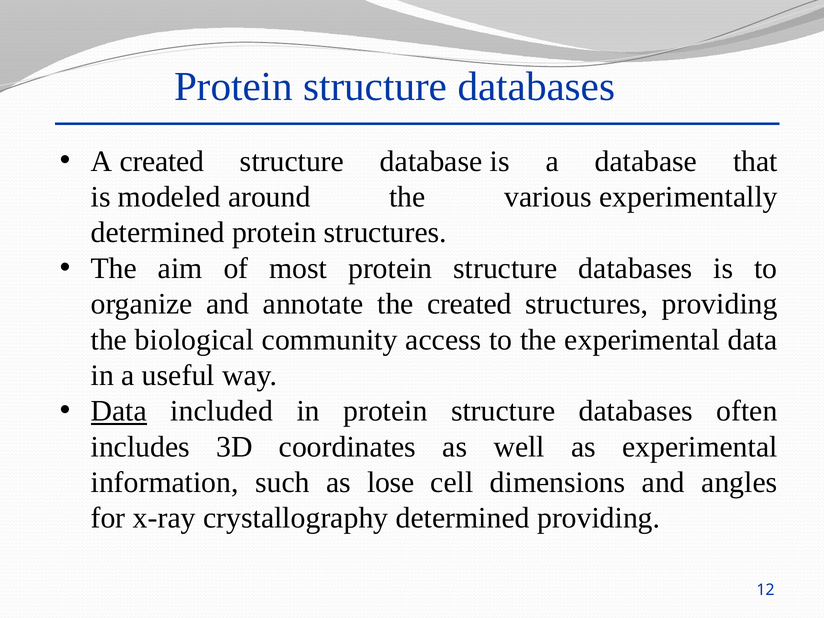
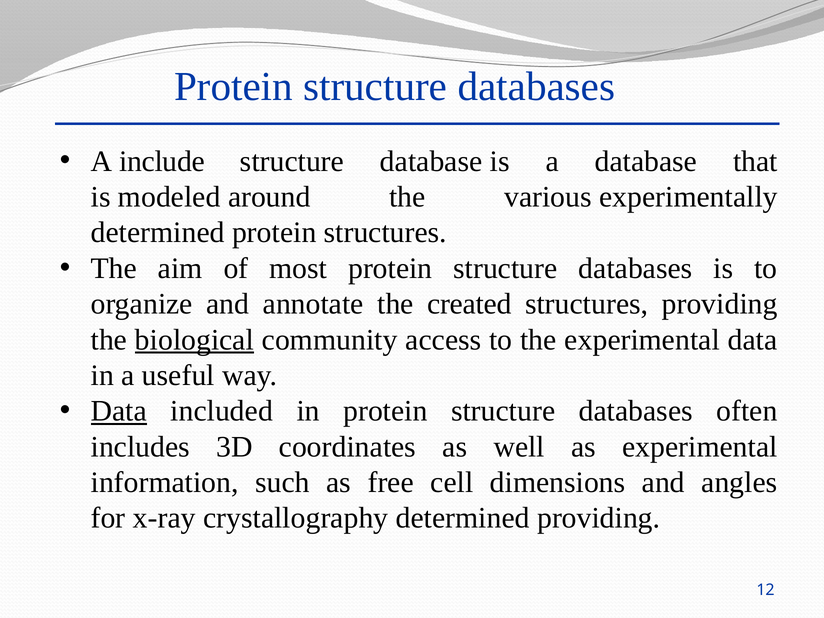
A created: created -> include
biological underline: none -> present
lose: lose -> free
